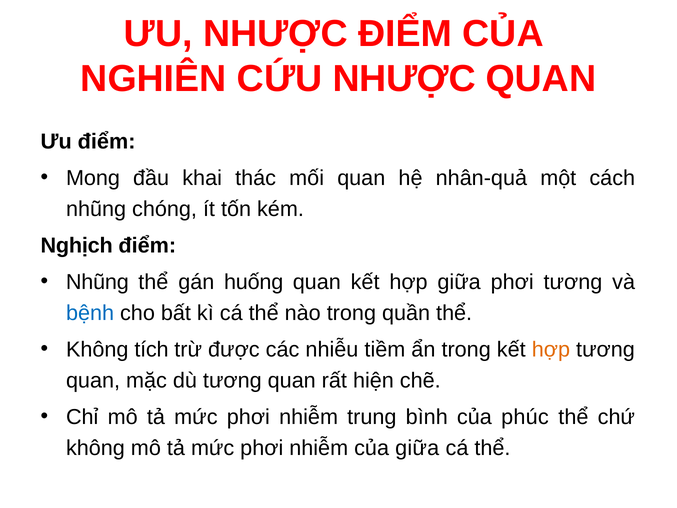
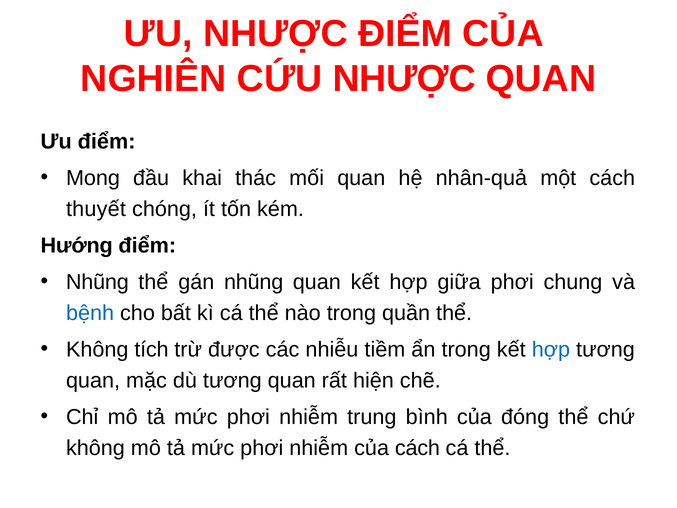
nhũng at (96, 209): nhũng -> thuyết
Nghịch: Nghịch -> Hướng
gán huống: huống -> nhũng
phơi tương: tương -> chung
hợp at (551, 349) colour: orange -> blue
phúc: phúc -> đóng
của giữa: giữa -> cách
